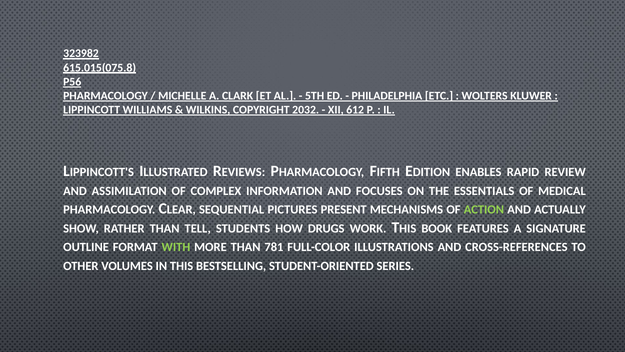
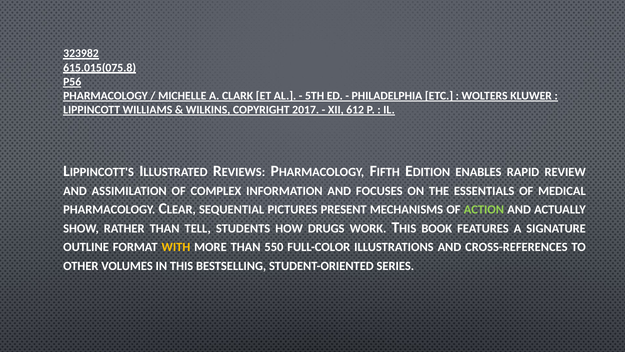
2032: 2032 -> 2017
WITH colour: light green -> yellow
781: 781 -> 550
